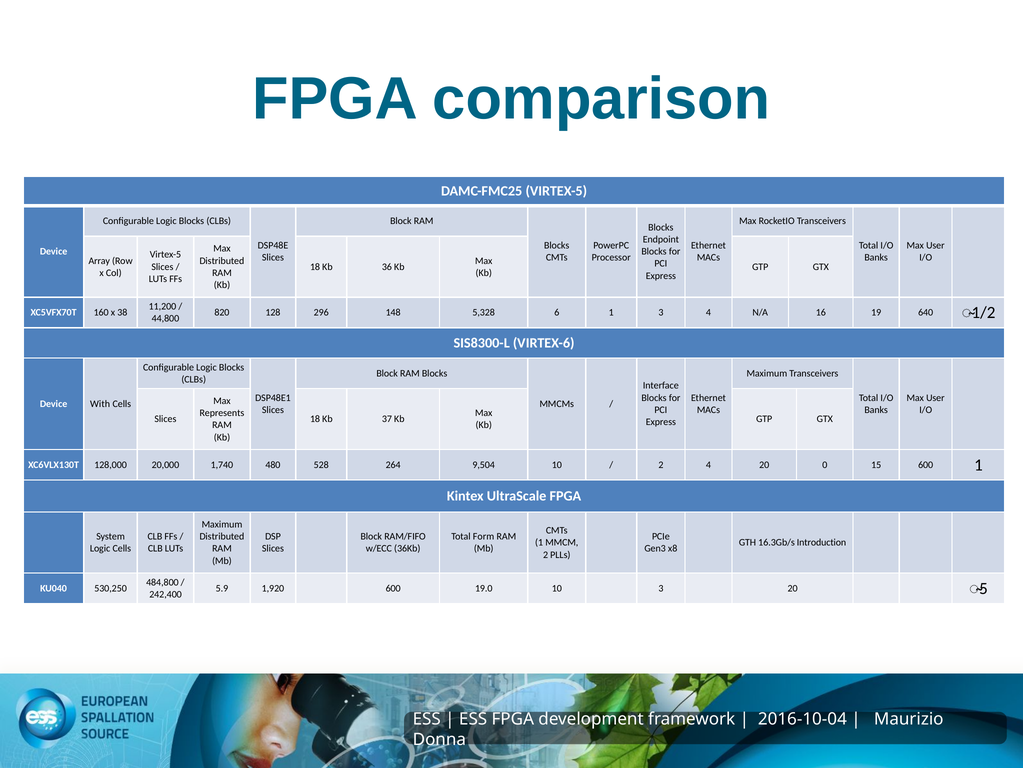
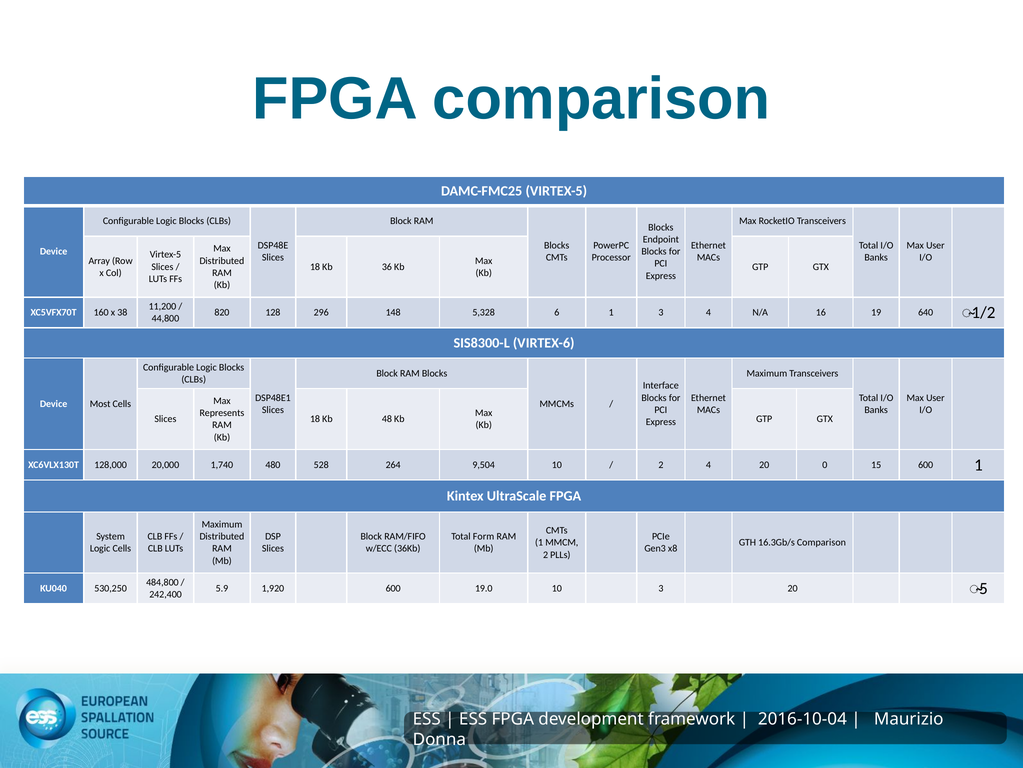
With: With -> Most
37: 37 -> 48
16.3Gb/s Introduction: Introduction -> Comparison
